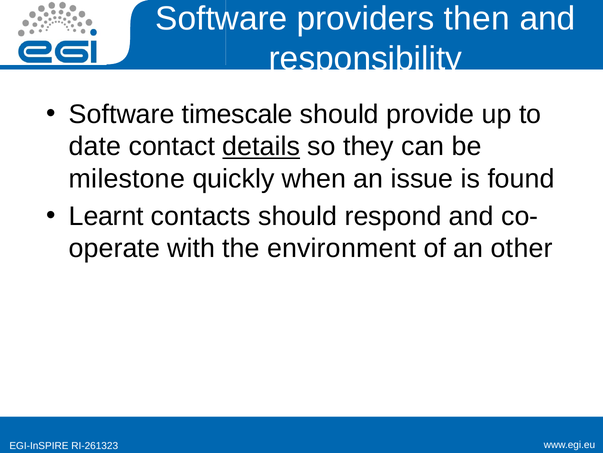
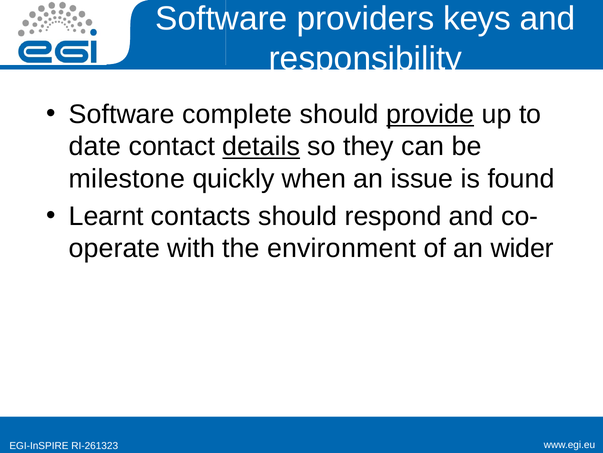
then: then -> keys
timescale: timescale -> complete
provide underline: none -> present
other: other -> wider
